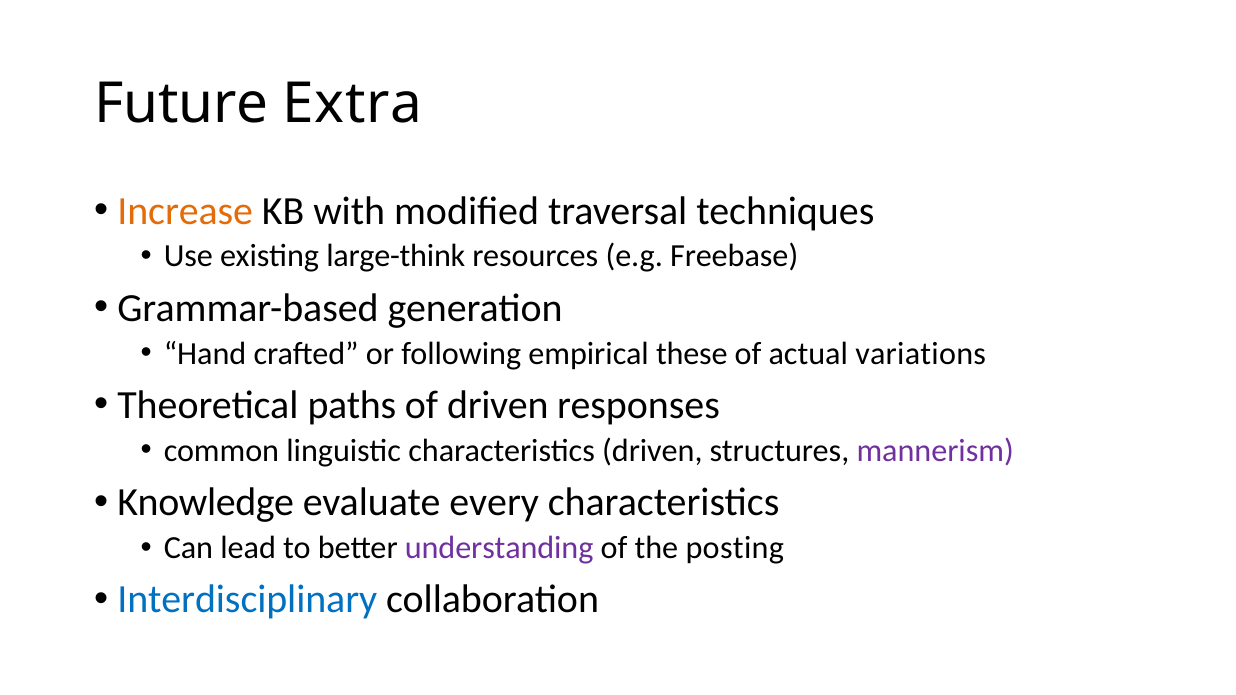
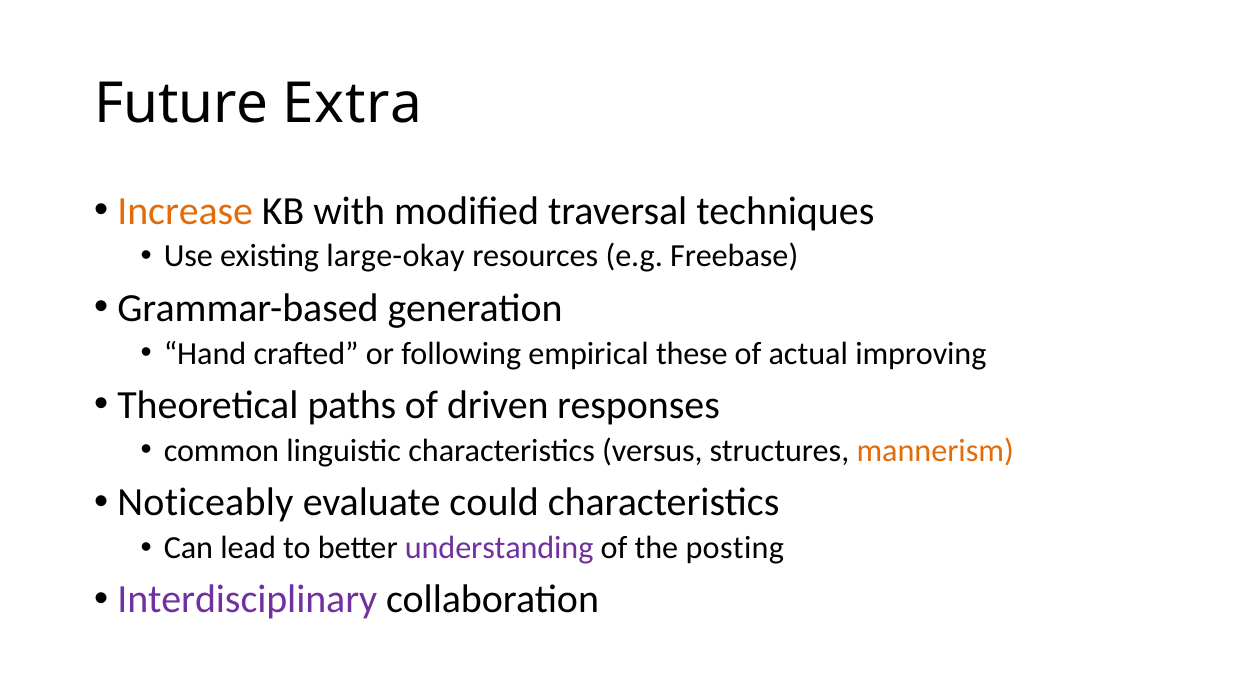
large-think: large-think -> large-okay
variations: variations -> improving
characteristics driven: driven -> versus
mannerism colour: purple -> orange
Knowledge: Knowledge -> Noticeably
every: every -> could
Interdisciplinary colour: blue -> purple
